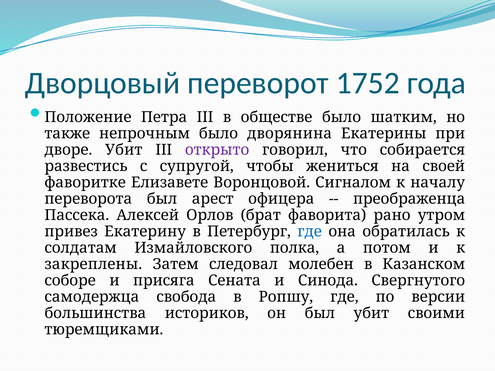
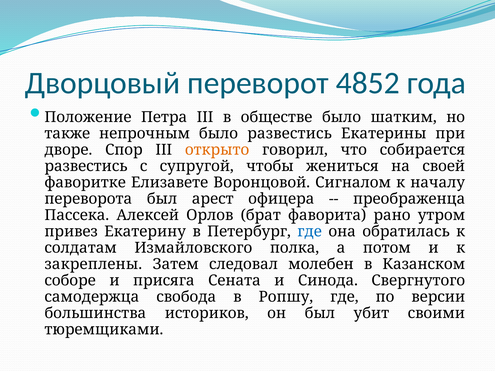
1752: 1752 -> 4852
было дворянина: дворянина -> развестись
дворе Убит: Убит -> Спор
открыто colour: purple -> orange
